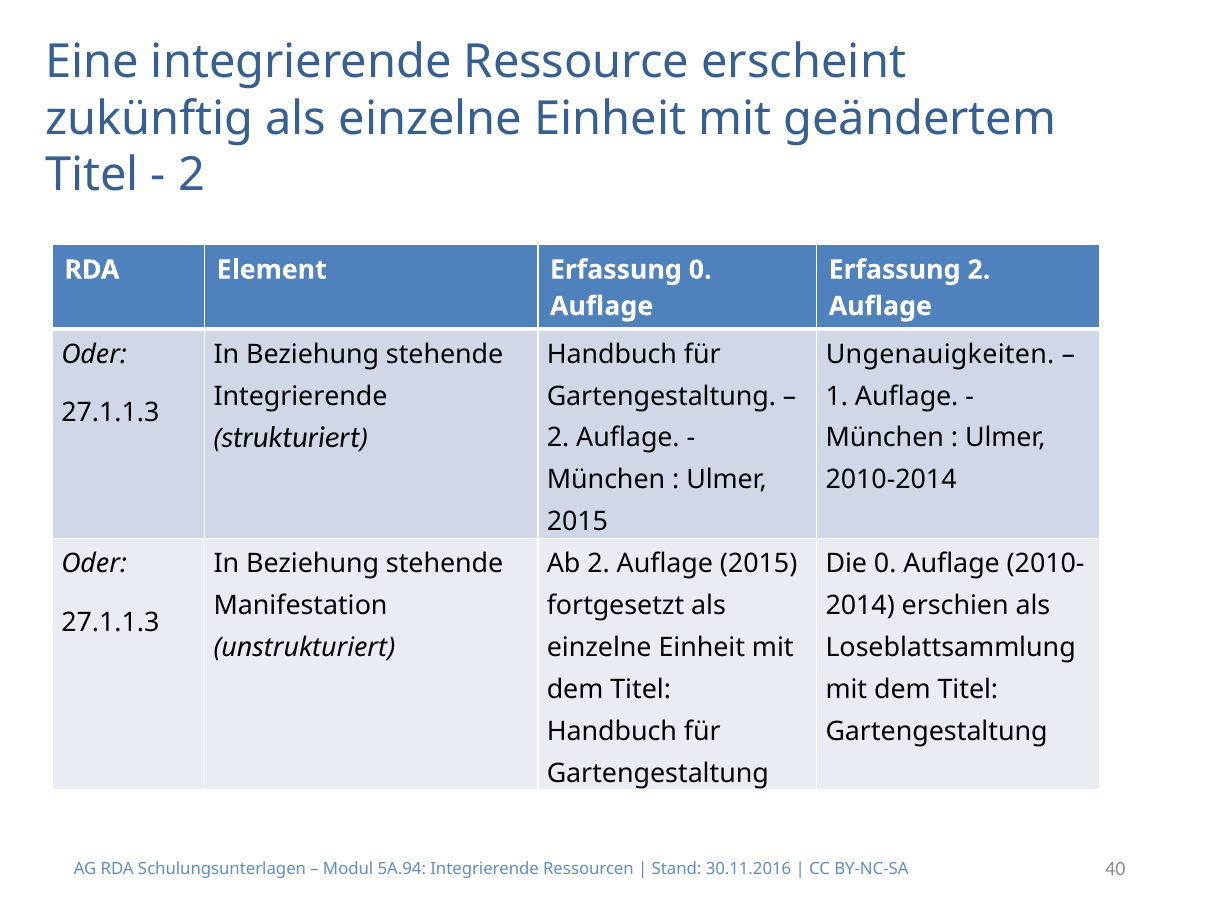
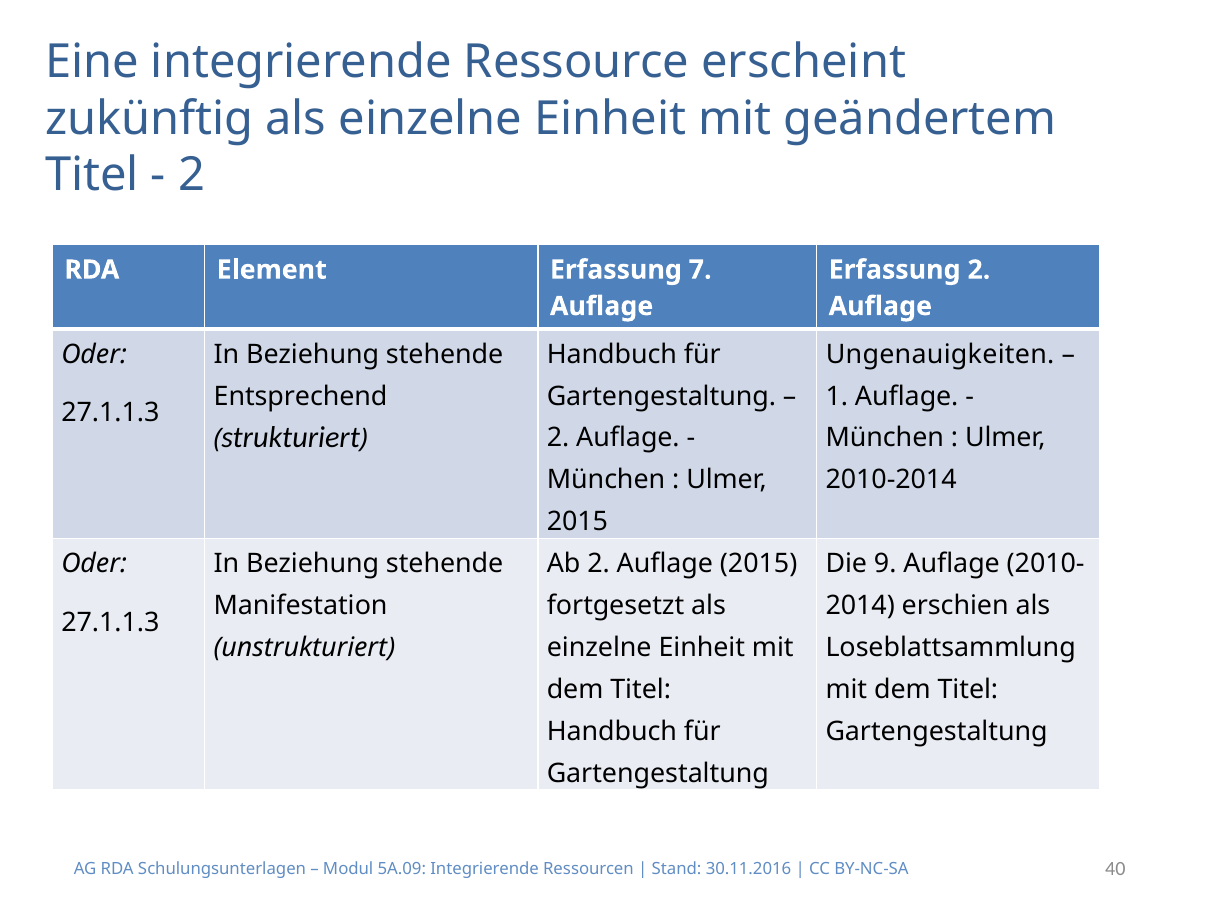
Erfassung 0: 0 -> 7
Integrierende at (301, 396): Integrierende -> Entsprechend
Die 0: 0 -> 9
5A.94: 5A.94 -> 5A.09
